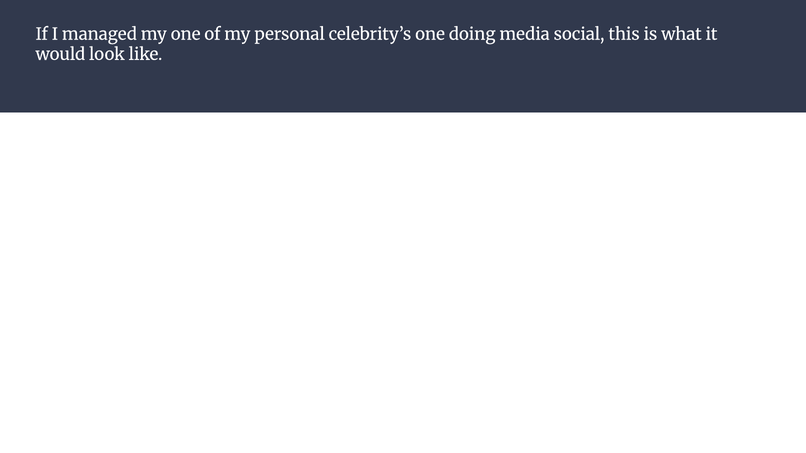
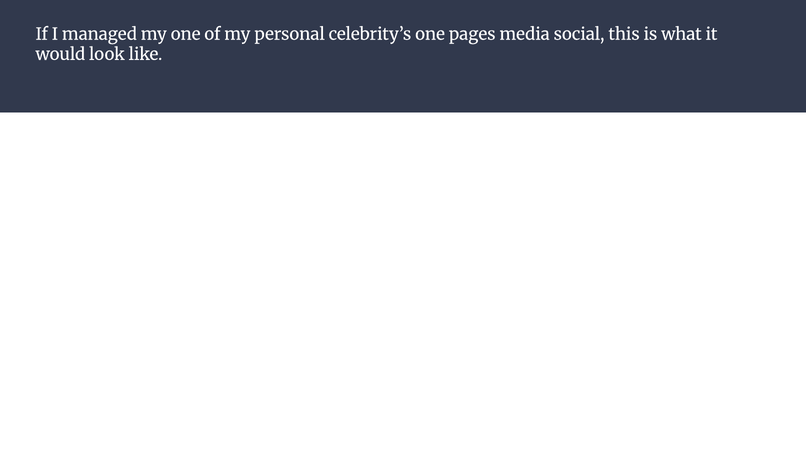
doing: doing -> pages
